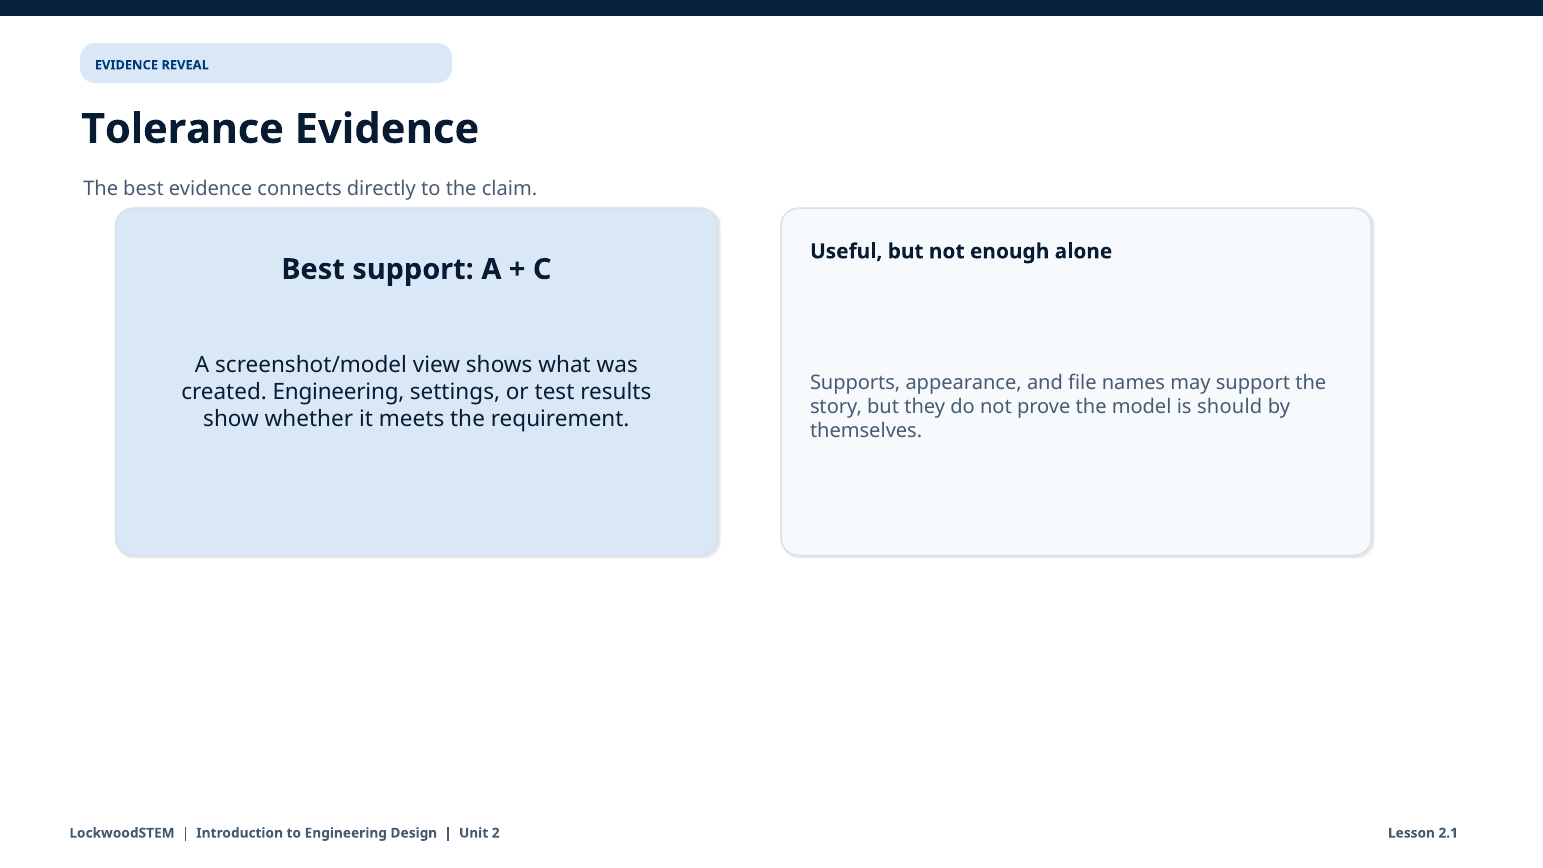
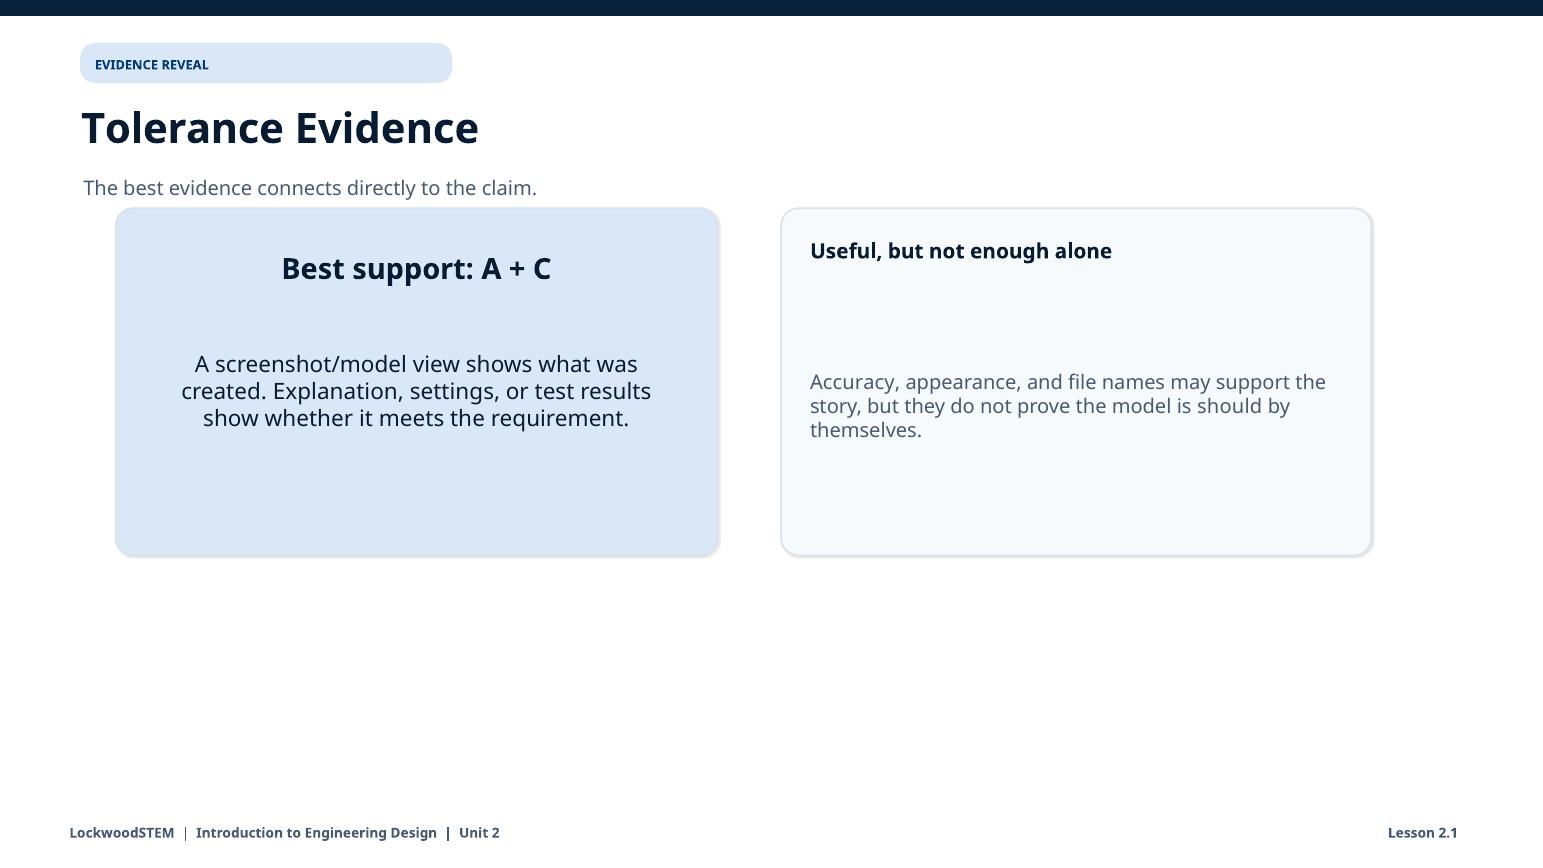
Supports: Supports -> Accuracy
created Engineering: Engineering -> Explanation
